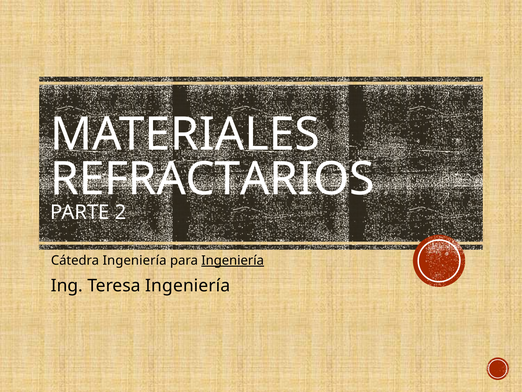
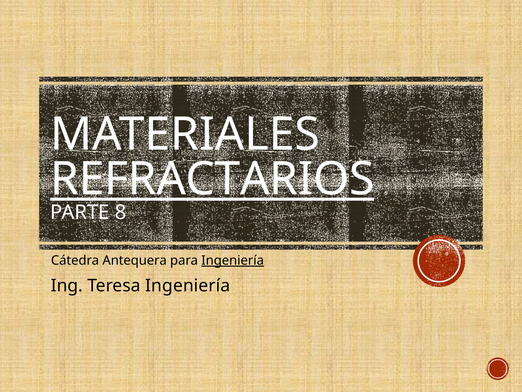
REFRACTARIOS underline: none -> present
2: 2 -> 8
Cátedra Ingeniería: Ingeniería -> Antequera
